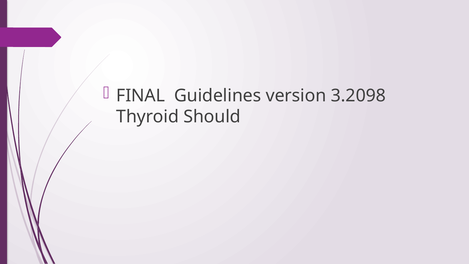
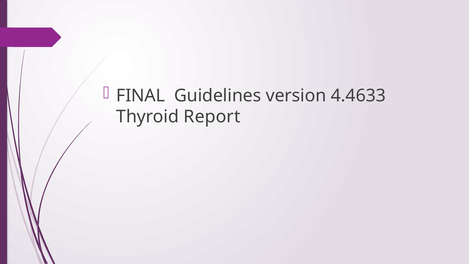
3.2098: 3.2098 -> 4.4633
Should: Should -> Report
